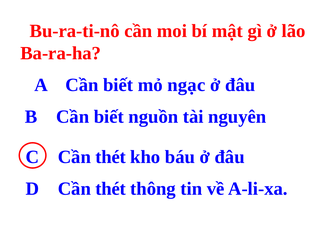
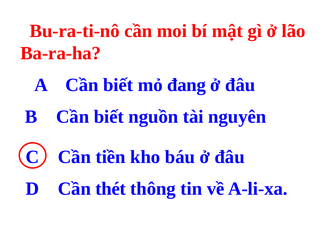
ngạc: ngạc -> đang
C Cần thét: thét -> tiền
